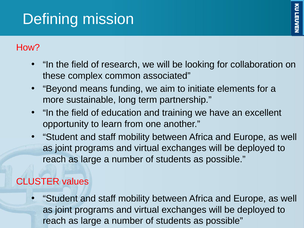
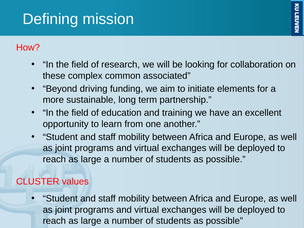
means: means -> driving
